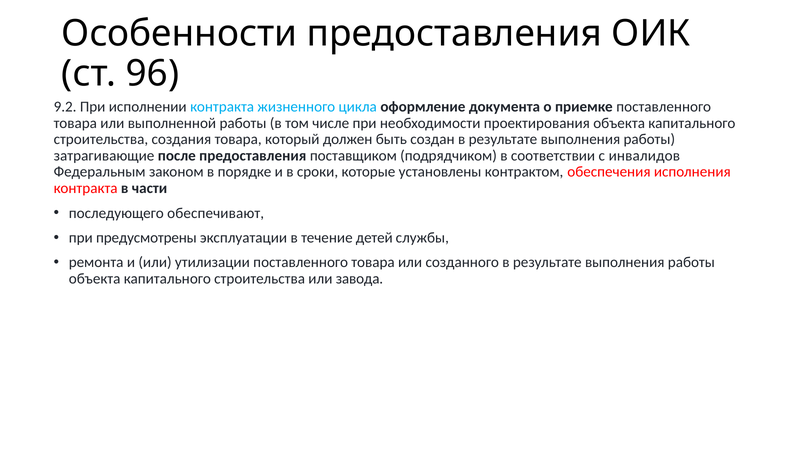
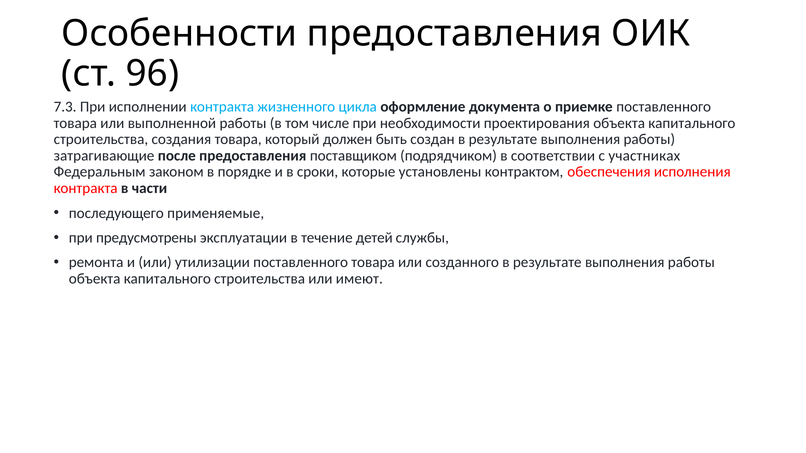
9.2: 9.2 -> 7.3
инвалидов: инвалидов -> участниках
обеспечивают: обеспечивают -> применяемые
завода: завода -> имеют
